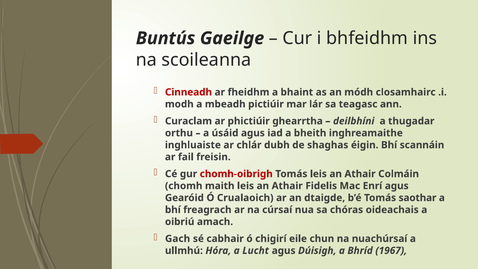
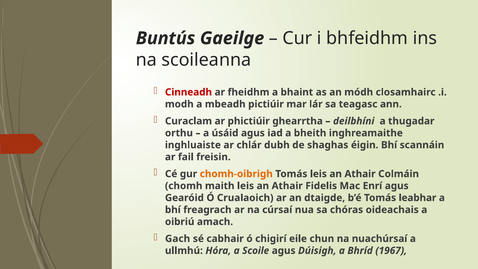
chomh-oibrigh colour: red -> orange
saothar: saothar -> leabhar
Lucht: Lucht -> Scoile
